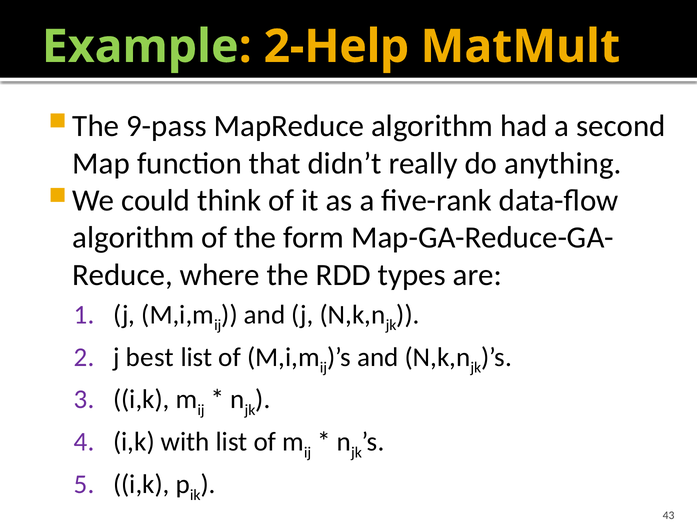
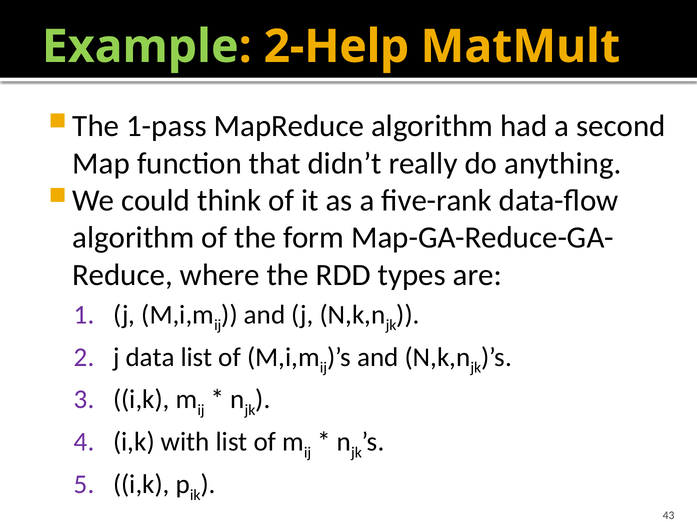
9-pass: 9-pass -> 1-pass
best: best -> data
